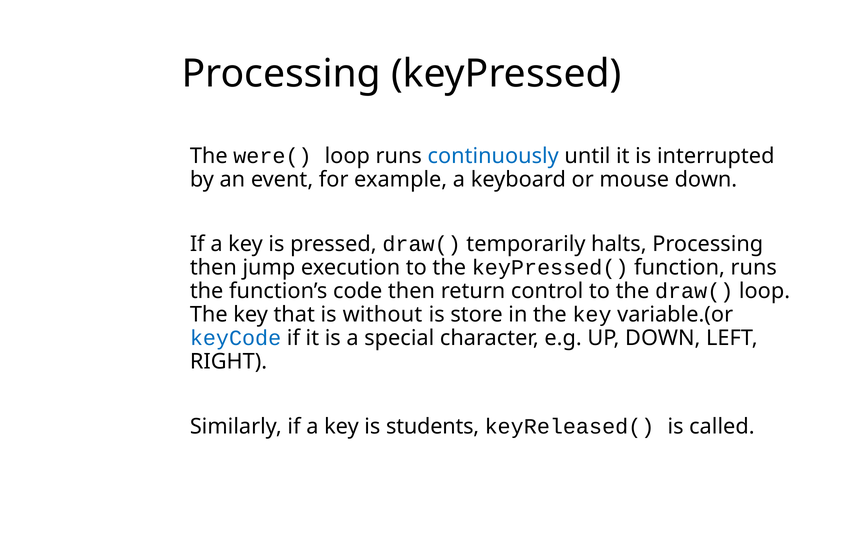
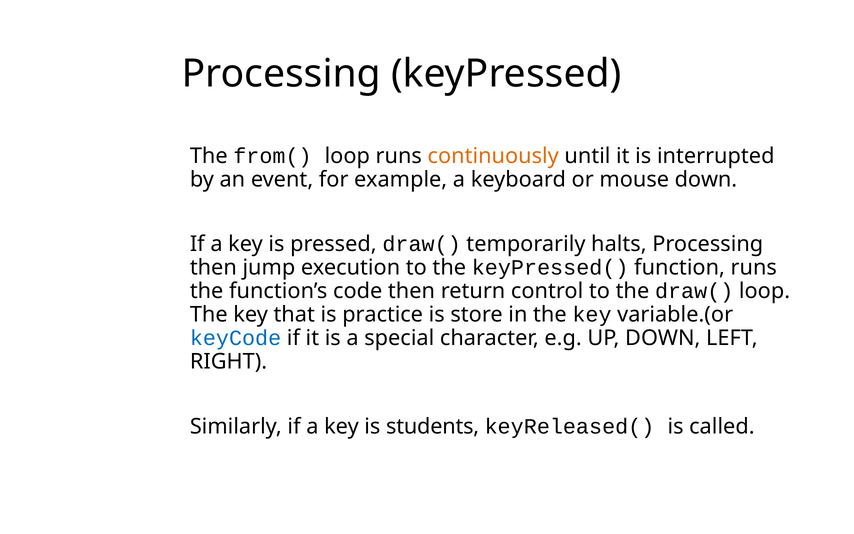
were(: were( -> from(
continuously colour: blue -> orange
without: without -> practice
